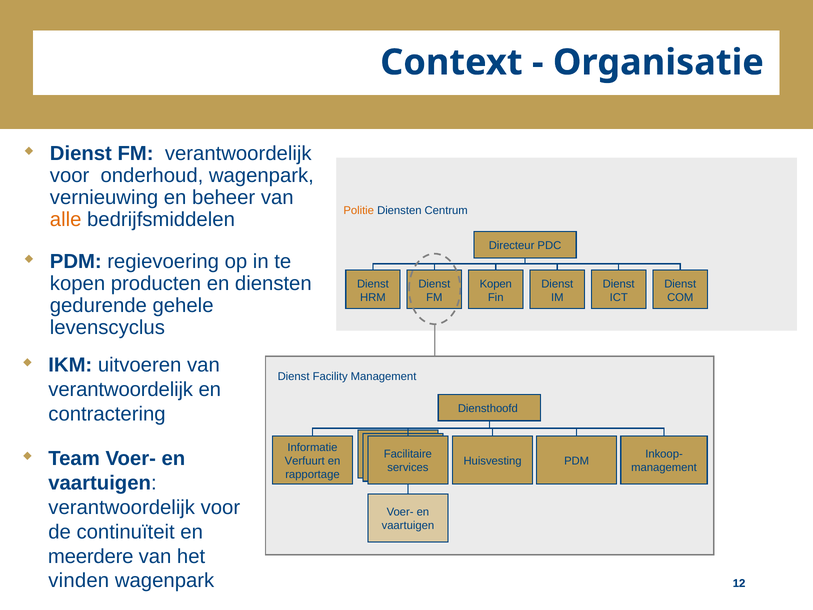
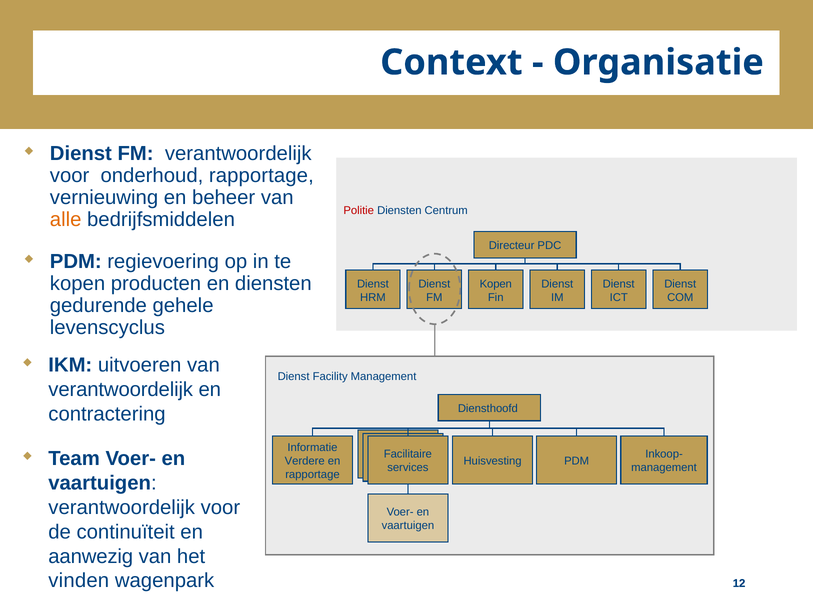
onderhoud wagenpark: wagenpark -> rapportage
Politie colour: orange -> red
Verfuurt: Verfuurt -> Verdere
meerdere: meerdere -> aanwezig
